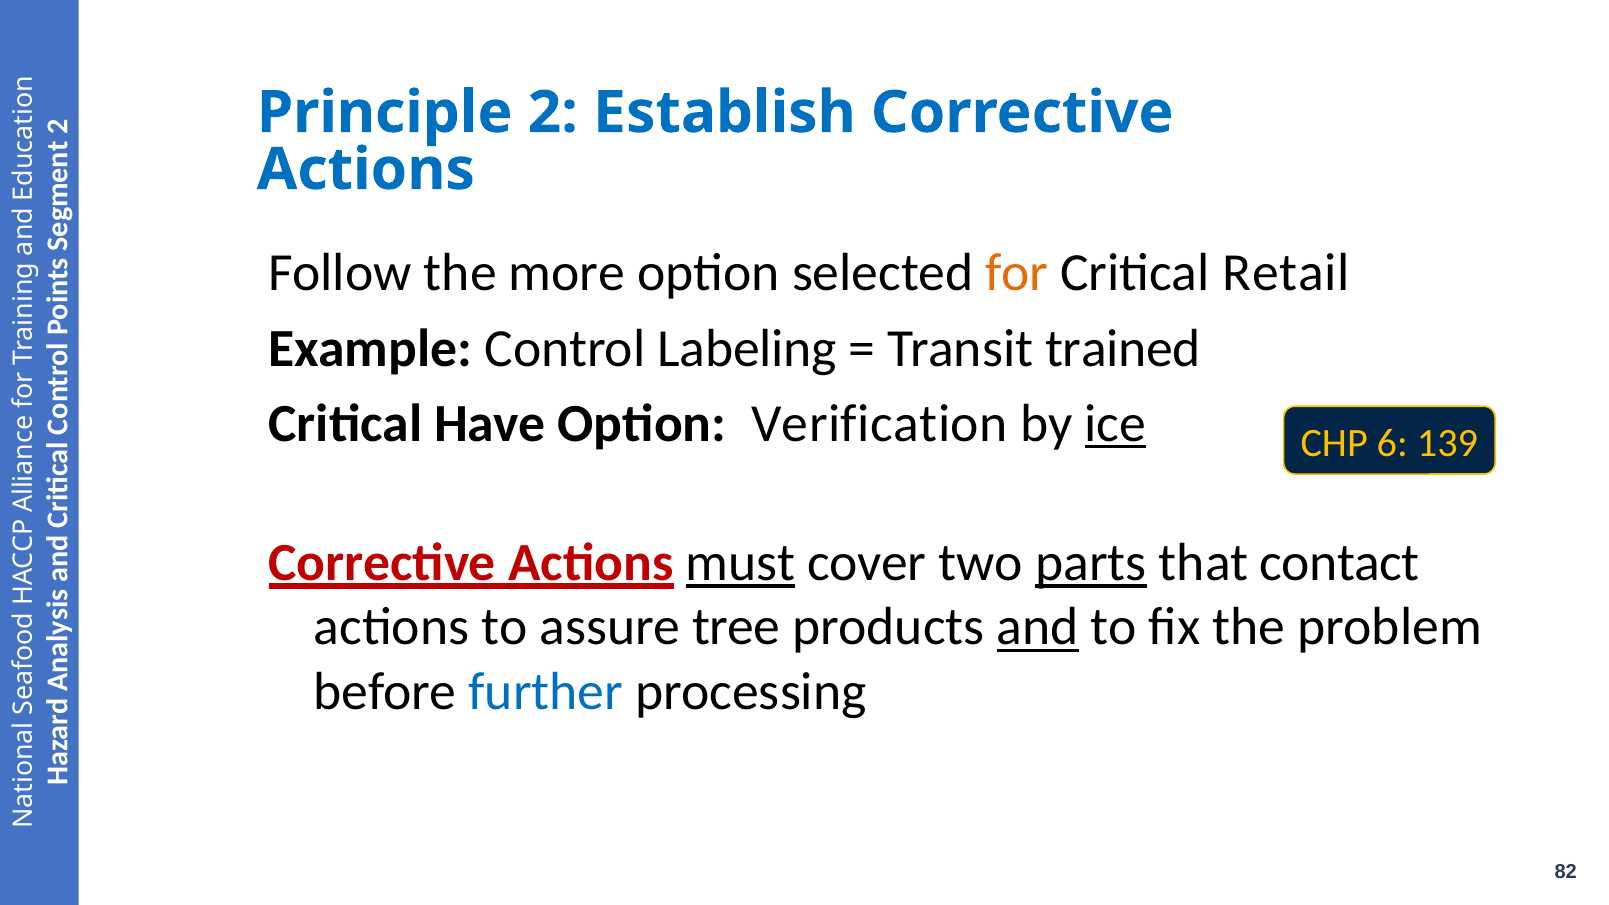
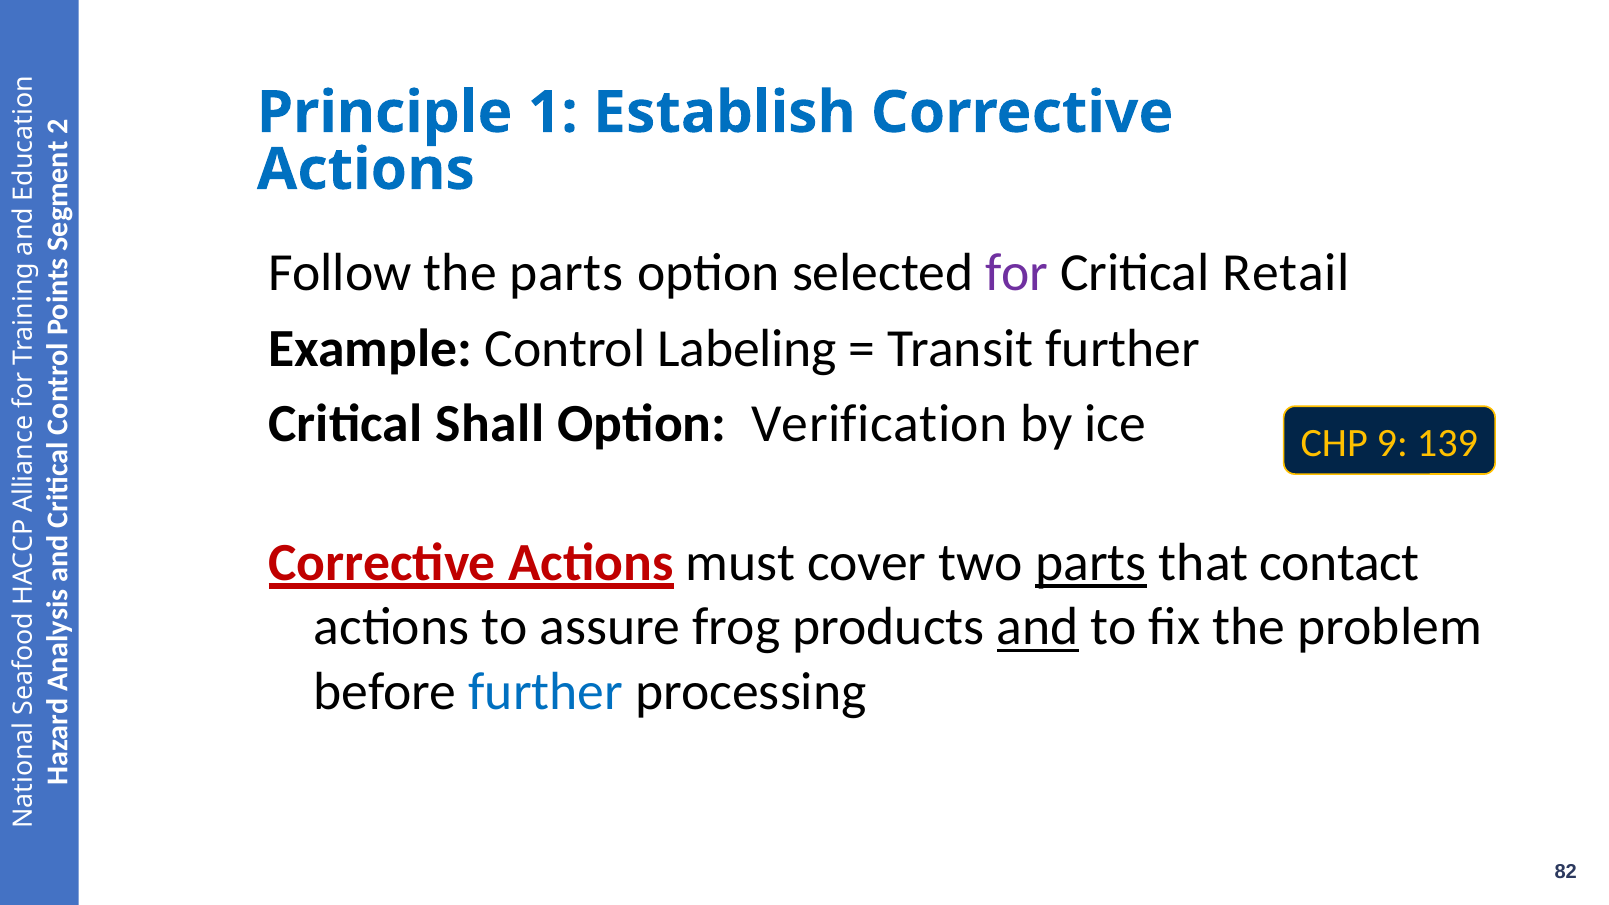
Principle 2: 2 -> 1
the more: more -> parts
for colour: orange -> purple
Transit trained: trained -> further
Have: Have -> Shall
ice underline: present -> none
6: 6 -> 9
must underline: present -> none
tree: tree -> frog
